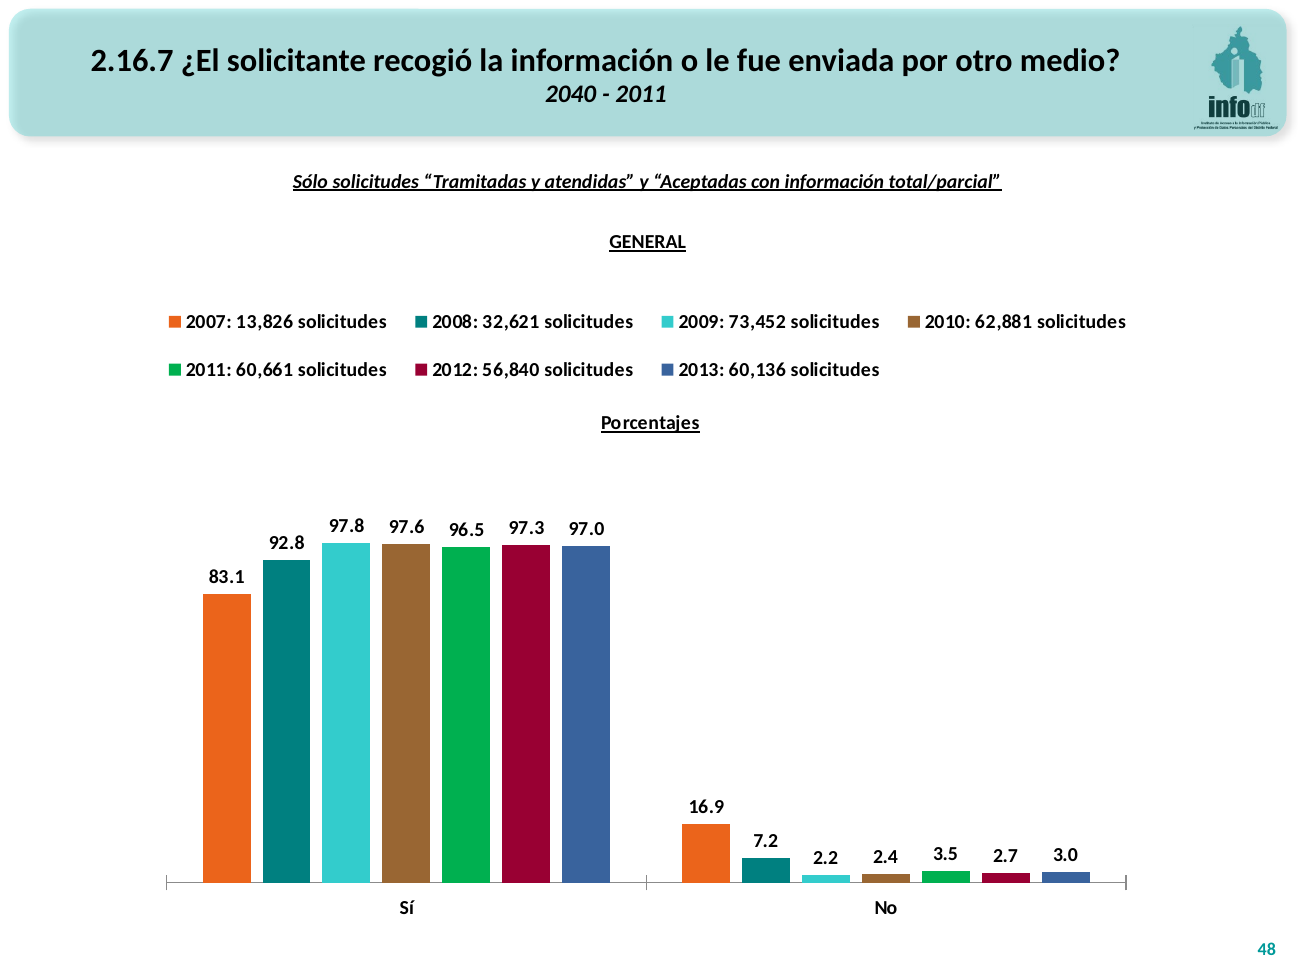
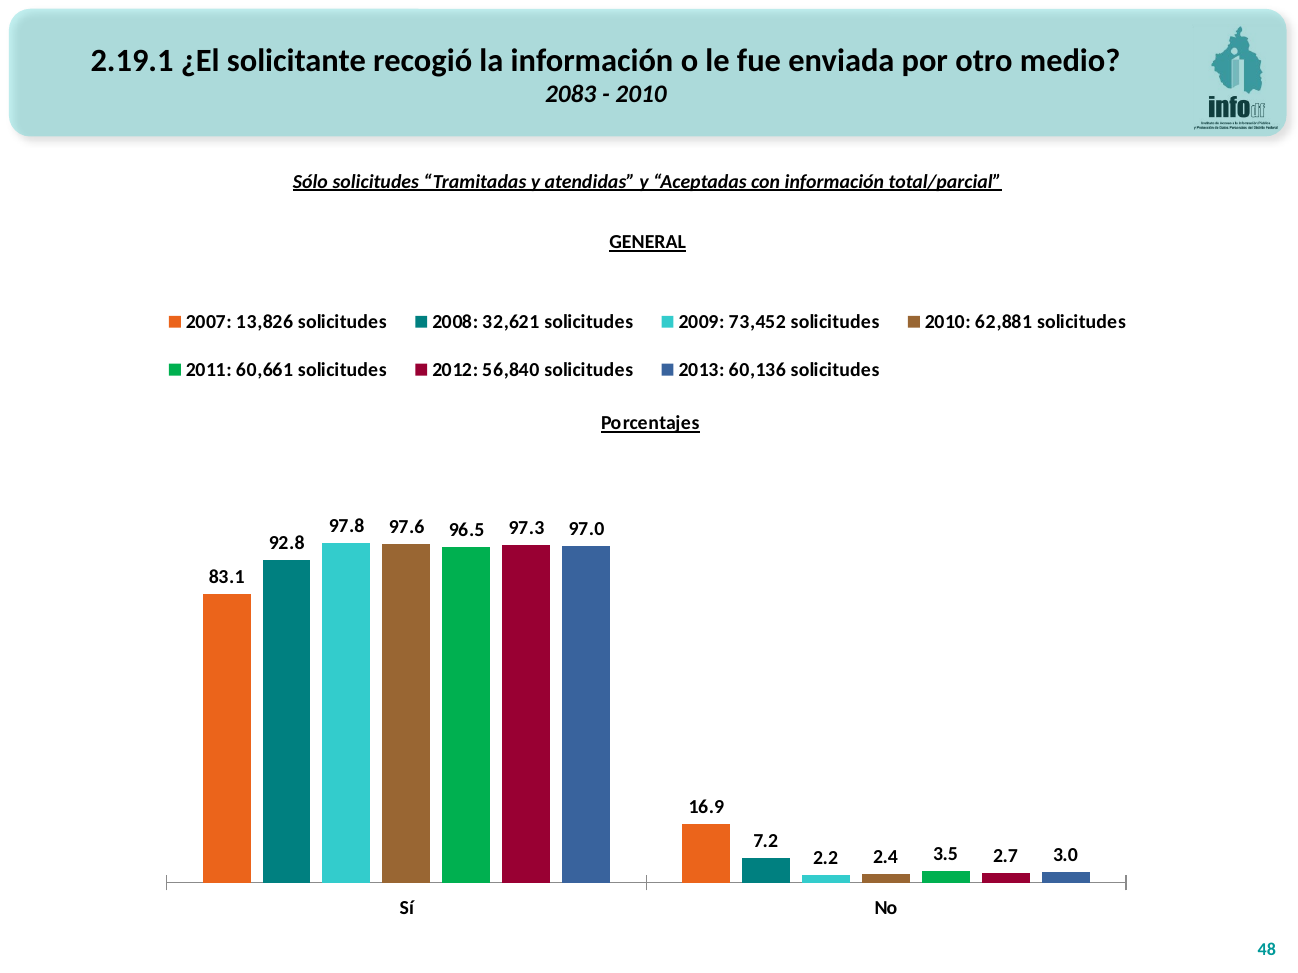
2.16.7: 2.16.7 -> 2.19.1
2040: 2040 -> 2083
2011 at (641, 95): 2011 -> 2010
